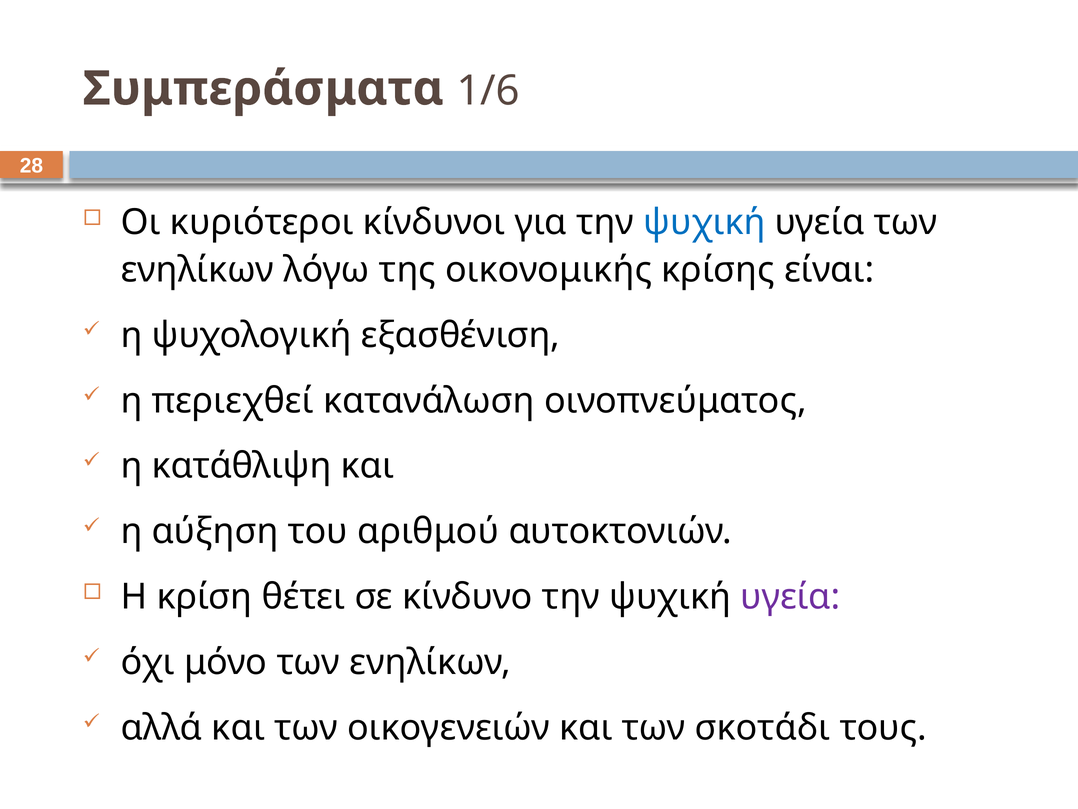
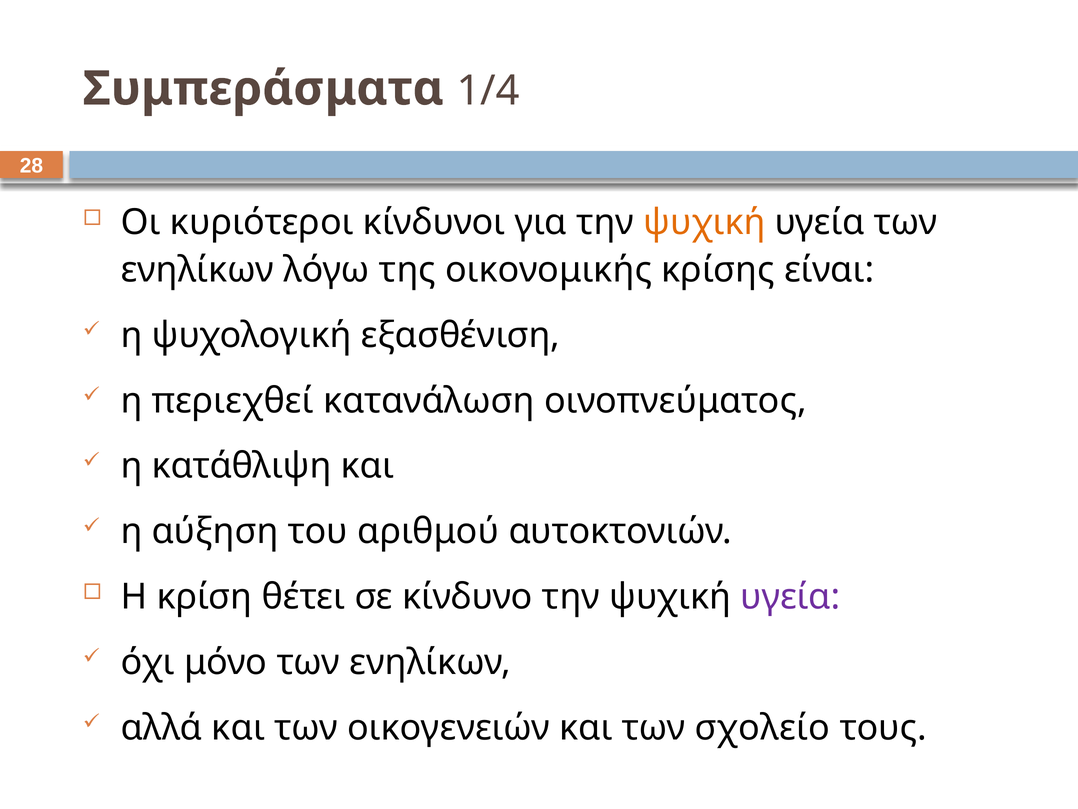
1/6: 1/6 -> 1/4
ψυχική at (704, 222) colour: blue -> orange
σκοτάδι: σκοτάδι -> σχολείο
